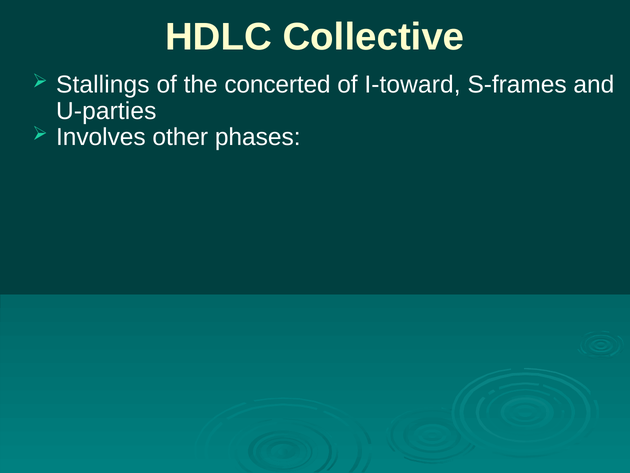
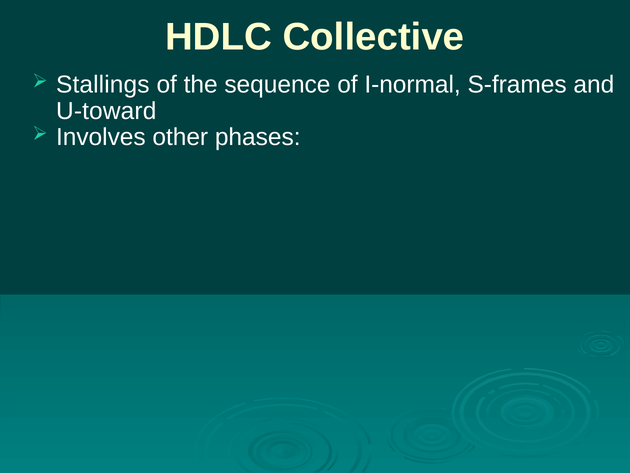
concerted: concerted -> sequence
I-toward: I-toward -> I-normal
U-parties: U-parties -> U-toward
